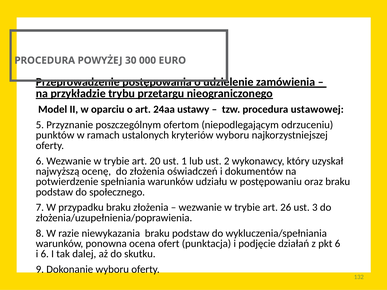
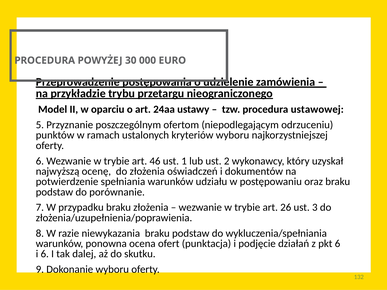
20: 20 -> 46
społecznego: społecznego -> porównanie
